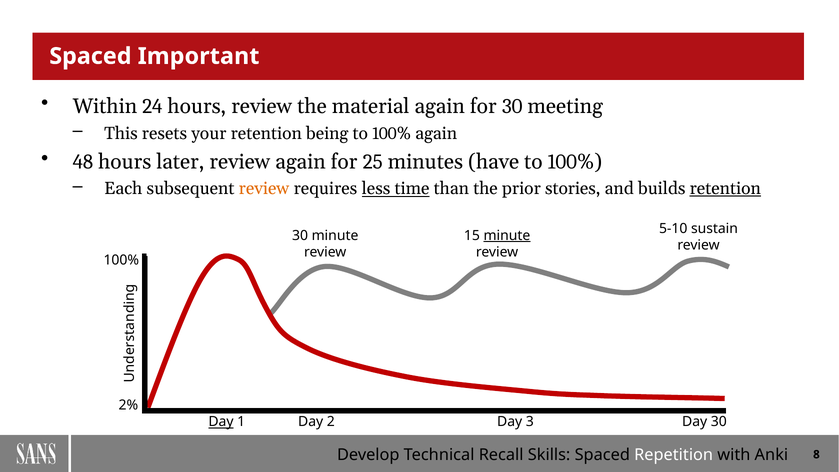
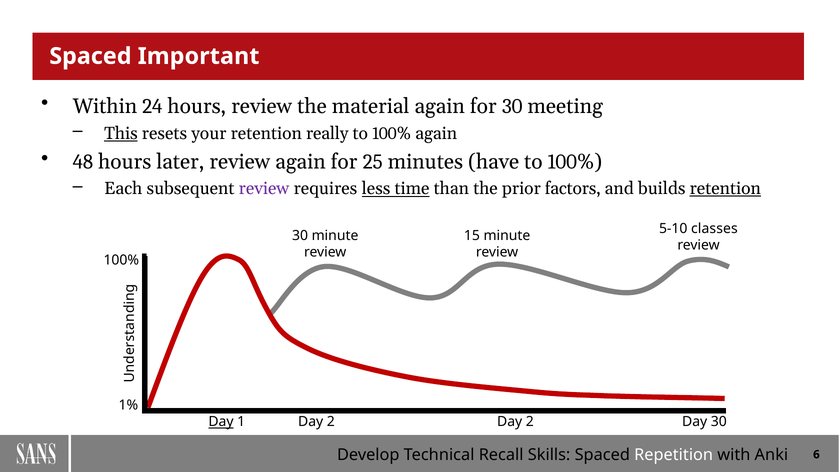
This underline: none -> present
being: being -> really
review at (264, 189) colour: orange -> purple
stories: stories -> factors
sustain: sustain -> classes
minute at (507, 235) underline: present -> none
2%: 2% -> 1%
2 Day 3: 3 -> 2
8: 8 -> 6
